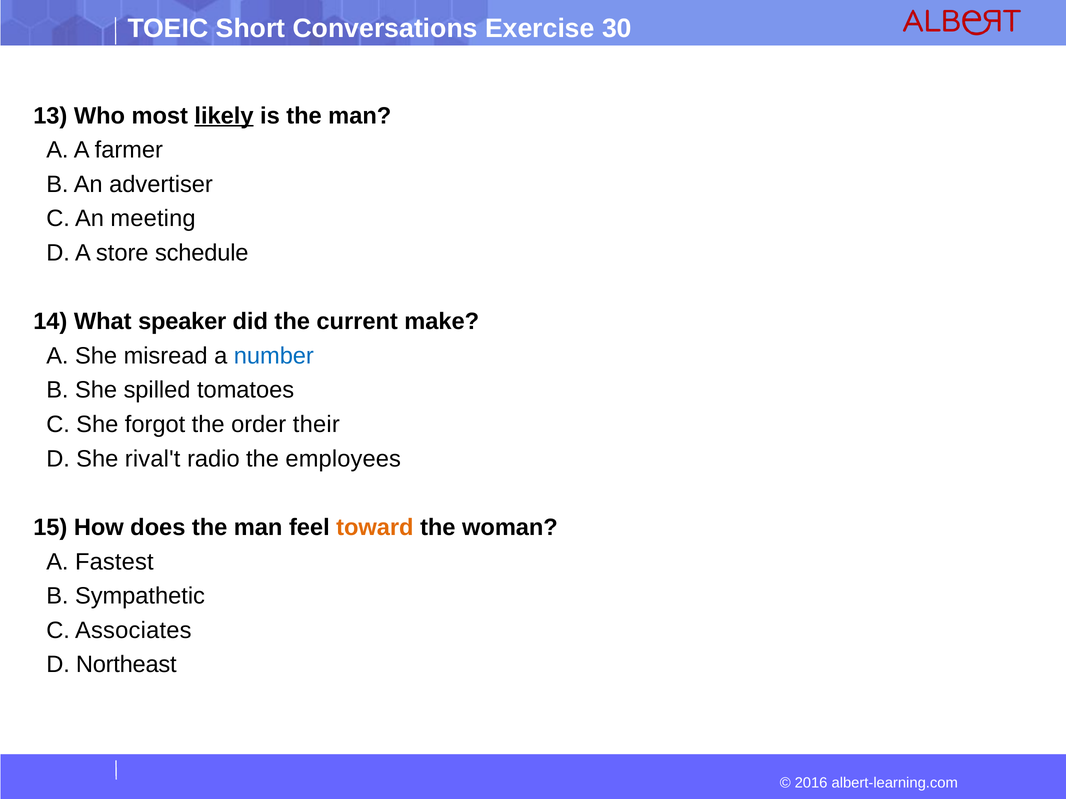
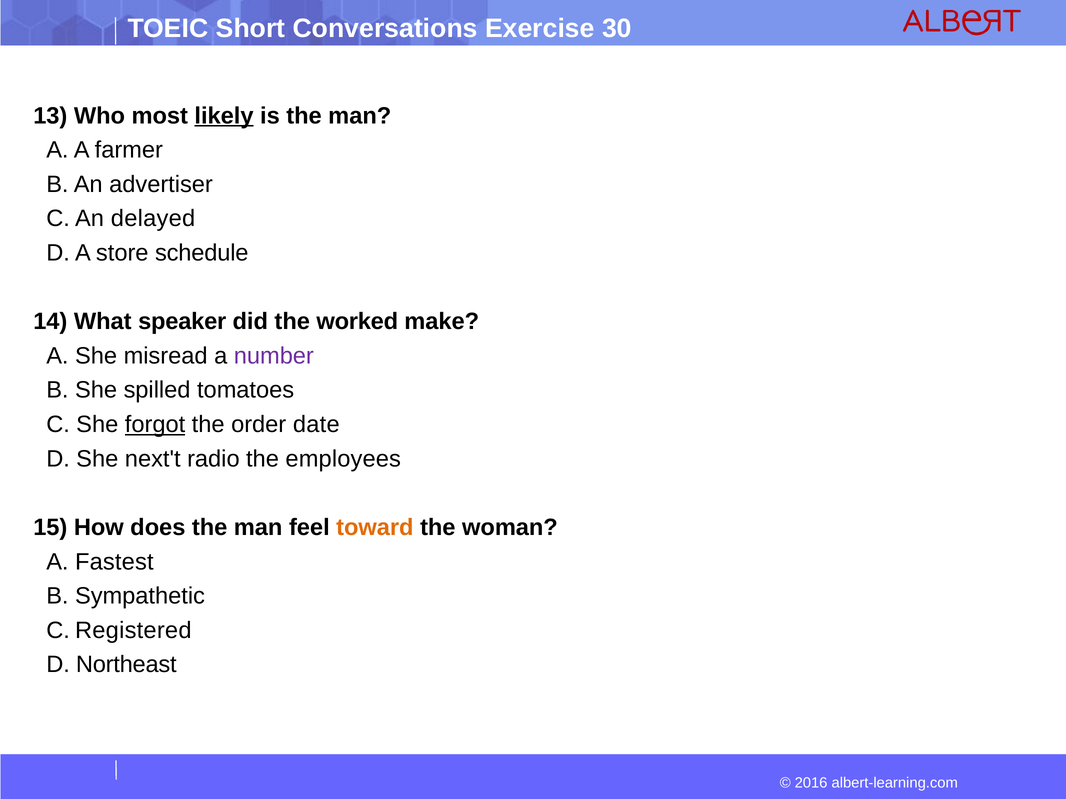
meeting: meeting -> delayed
current: current -> worked
number colour: blue -> purple
forgot underline: none -> present
their: their -> date
rival't: rival't -> next't
Associates: Associates -> Registered
